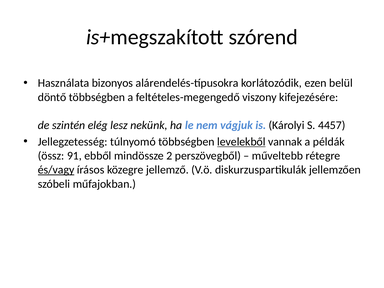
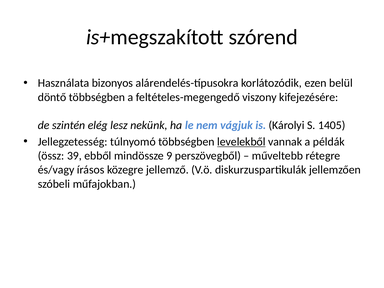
4457: 4457 -> 1405
91: 91 -> 39
2: 2 -> 9
és/vagy underline: present -> none
